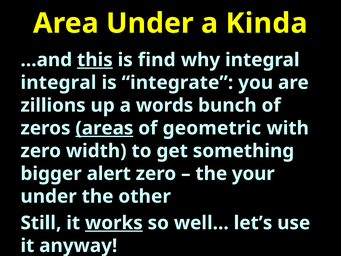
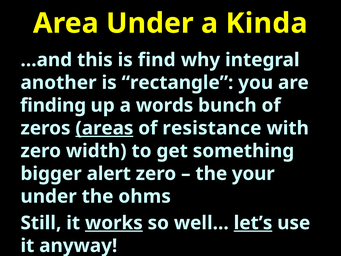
this underline: present -> none
integral at (58, 83): integral -> another
integrate: integrate -> rectangle
zillions: zillions -> finding
geometric: geometric -> resistance
other: other -> ohms
let’s underline: none -> present
